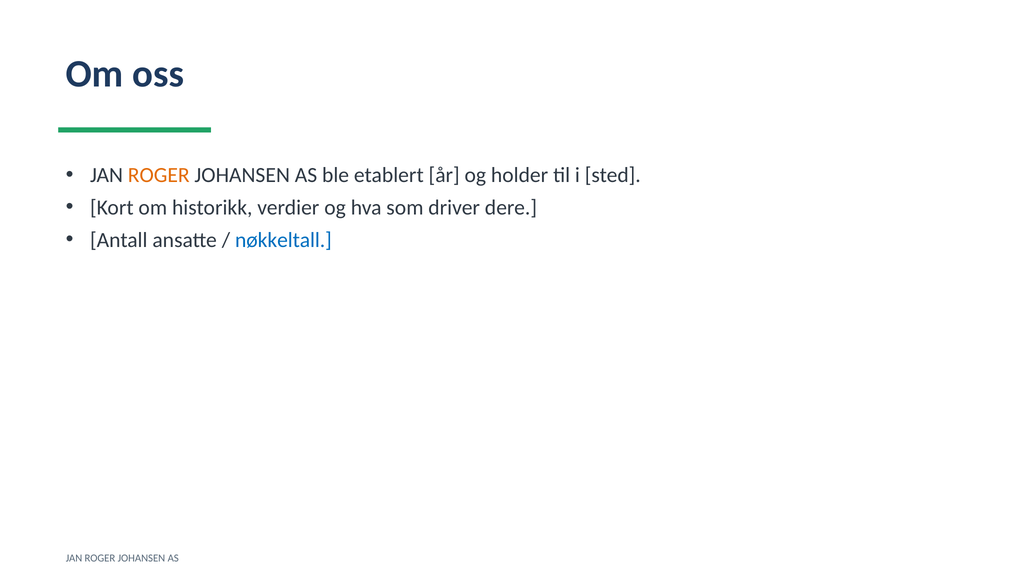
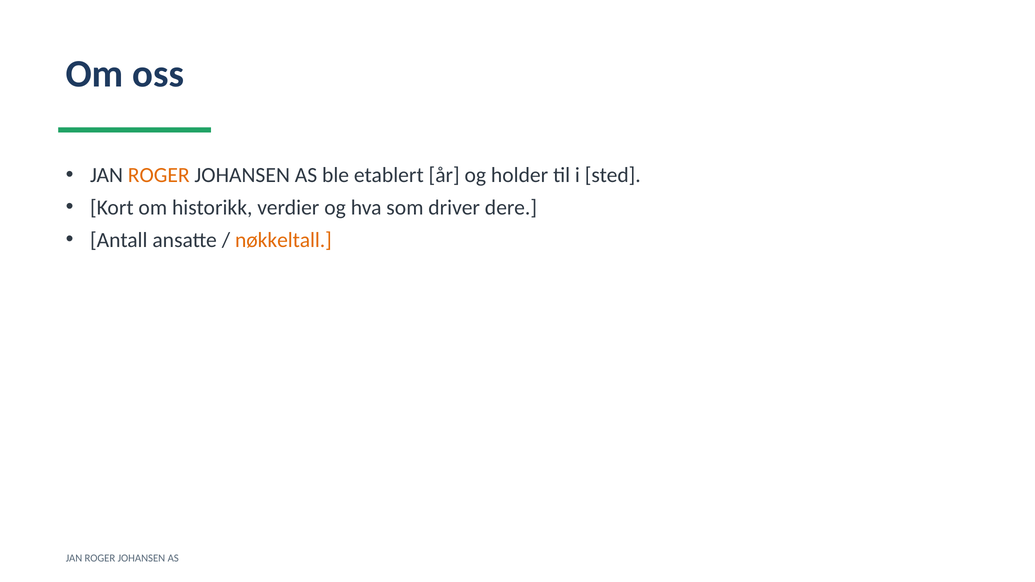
nøkkeltall colour: blue -> orange
